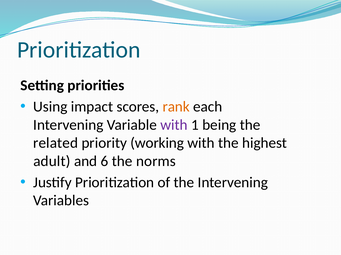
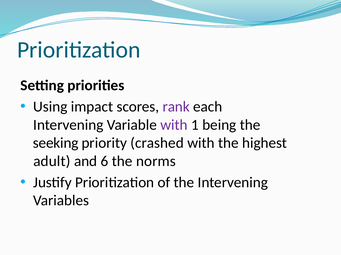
rank colour: orange -> purple
related: related -> seeking
working: working -> crashed
